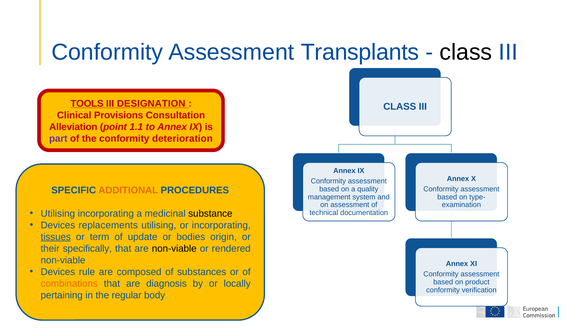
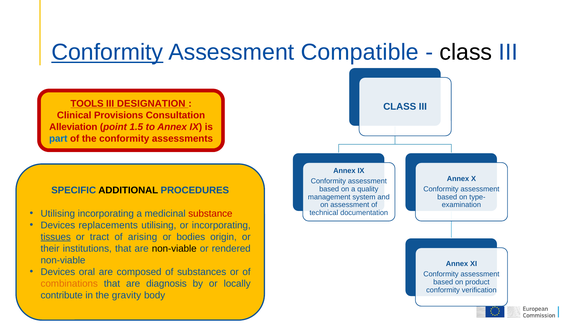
Conformity at (107, 52) underline: none -> present
Transplants: Transplants -> Compatible
1.1: 1.1 -> 1.5
part colour: purple -> blue
deterioration: deterioration -> assessments
ADDITIONAL colour: orange -> black
substance colour: black -> red
term: term -> tract
update: update -> arising
specifically: specifically -> institutions
rule: rule -> oral
pertaining: pertaining -> contribute
regular: regular -> gravity
